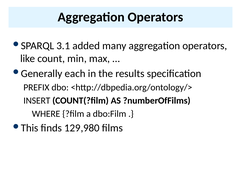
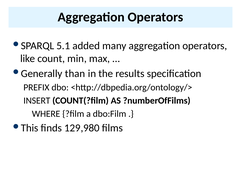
3.1: 3.1 -> 5.1
each: each -> than
